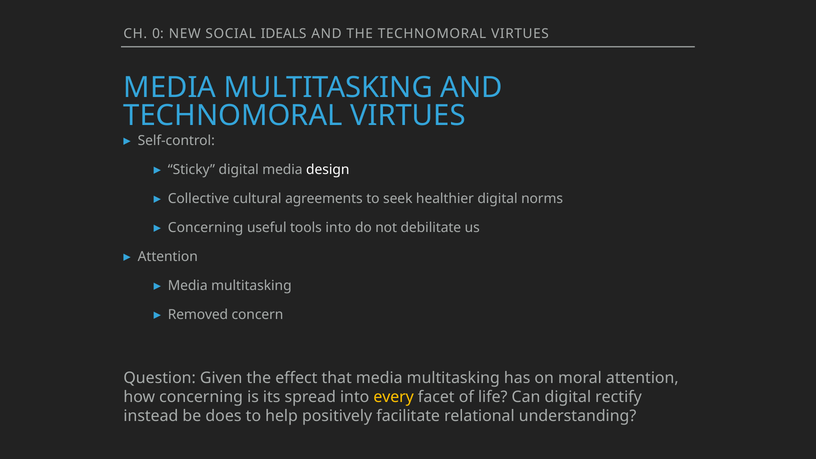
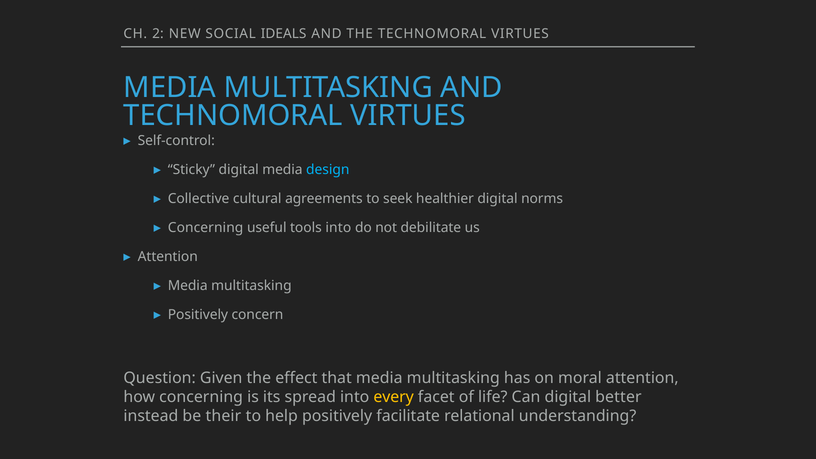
0: 0 -> 2
design colour: white -> light blue
Removed at (198, 315): Removed -> Positively
rectify: rectify -> better
does: does -> their
